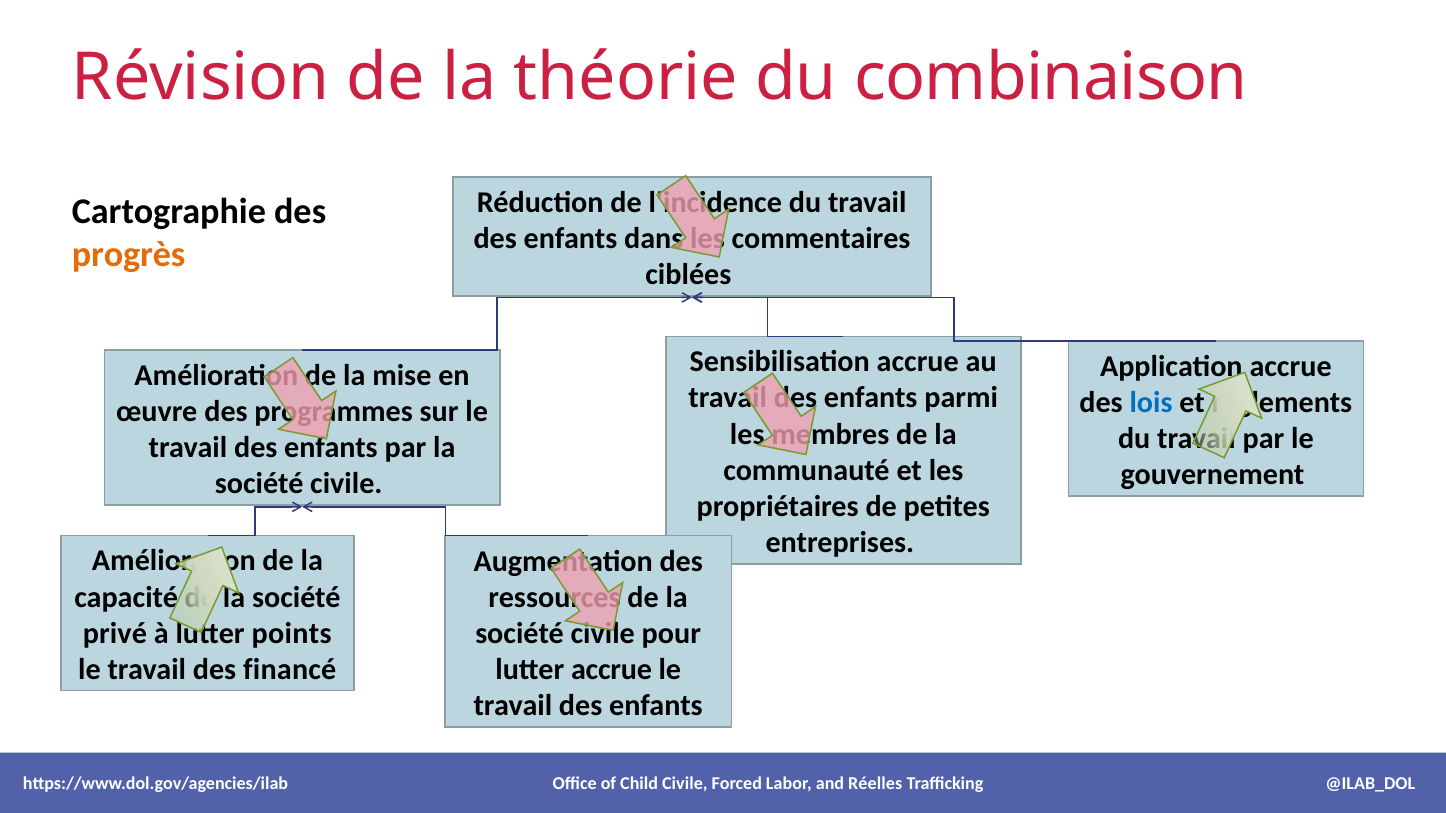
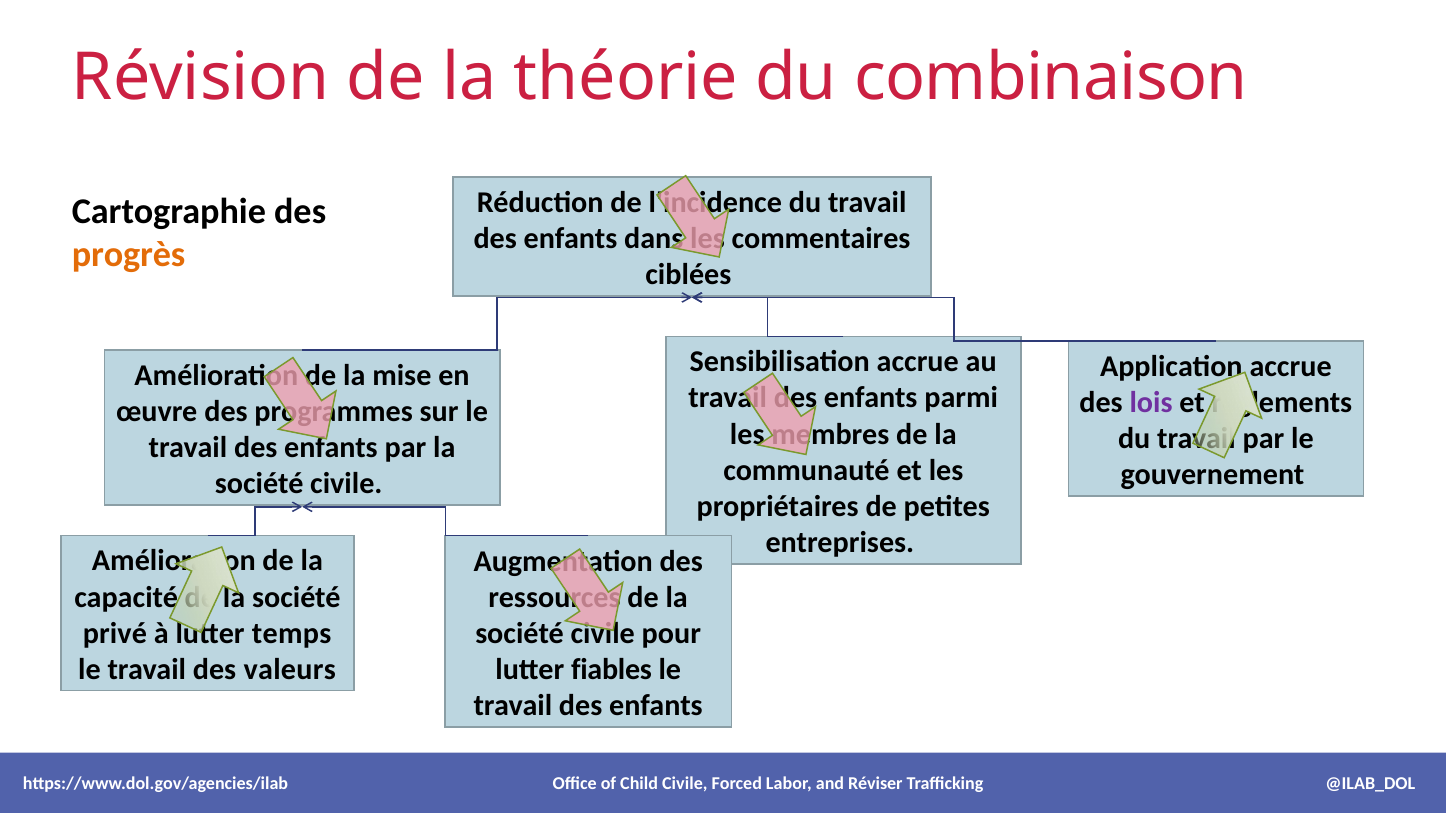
lois colour: blue -> purple
points: points -> temps
financé: financé -> valeurs
lutter accrue: accrue -> fiables
Réelles: Réelles -> Réviser
